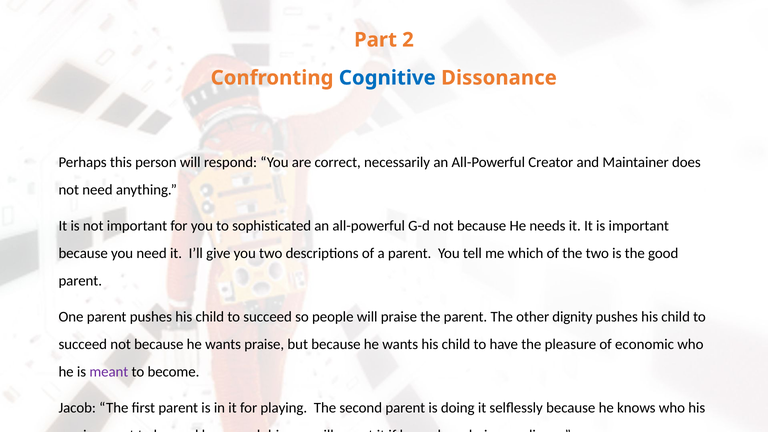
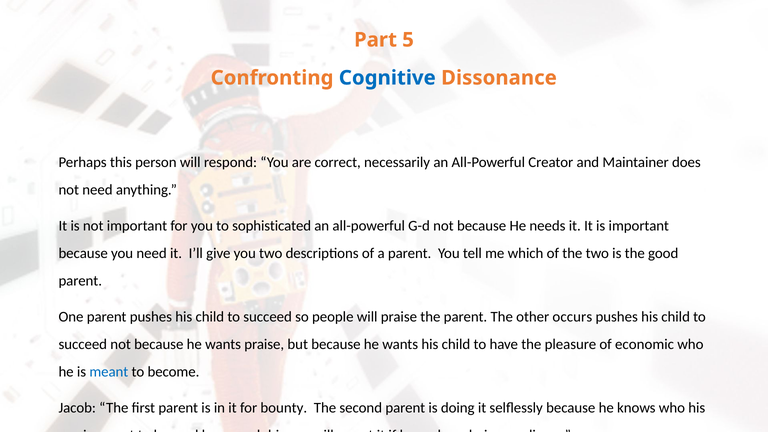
2: 2 -> 5
dignity: dignity -> occurs
meant at (109, 372) colour: purple -> blue
playing: playing -> bounty
